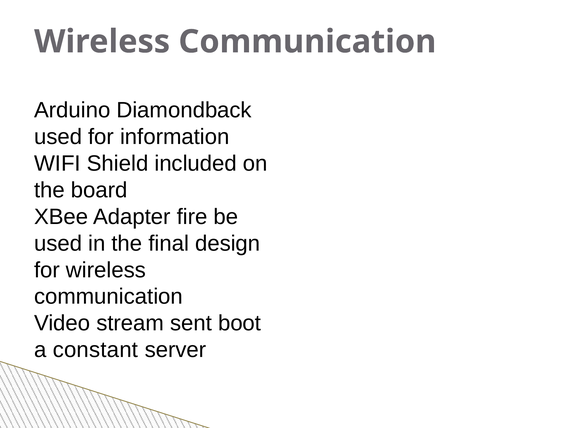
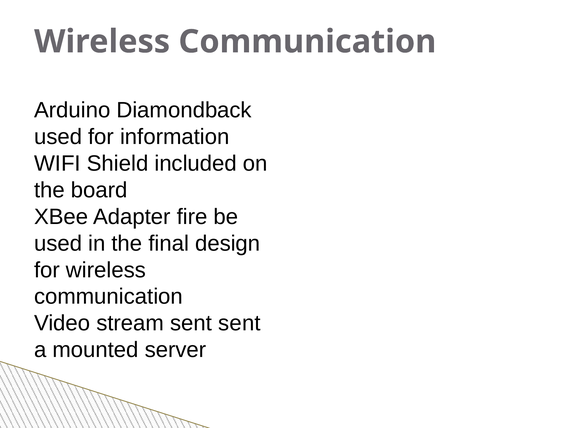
sent boot: boot -> sent
constant: constant -> mounted
